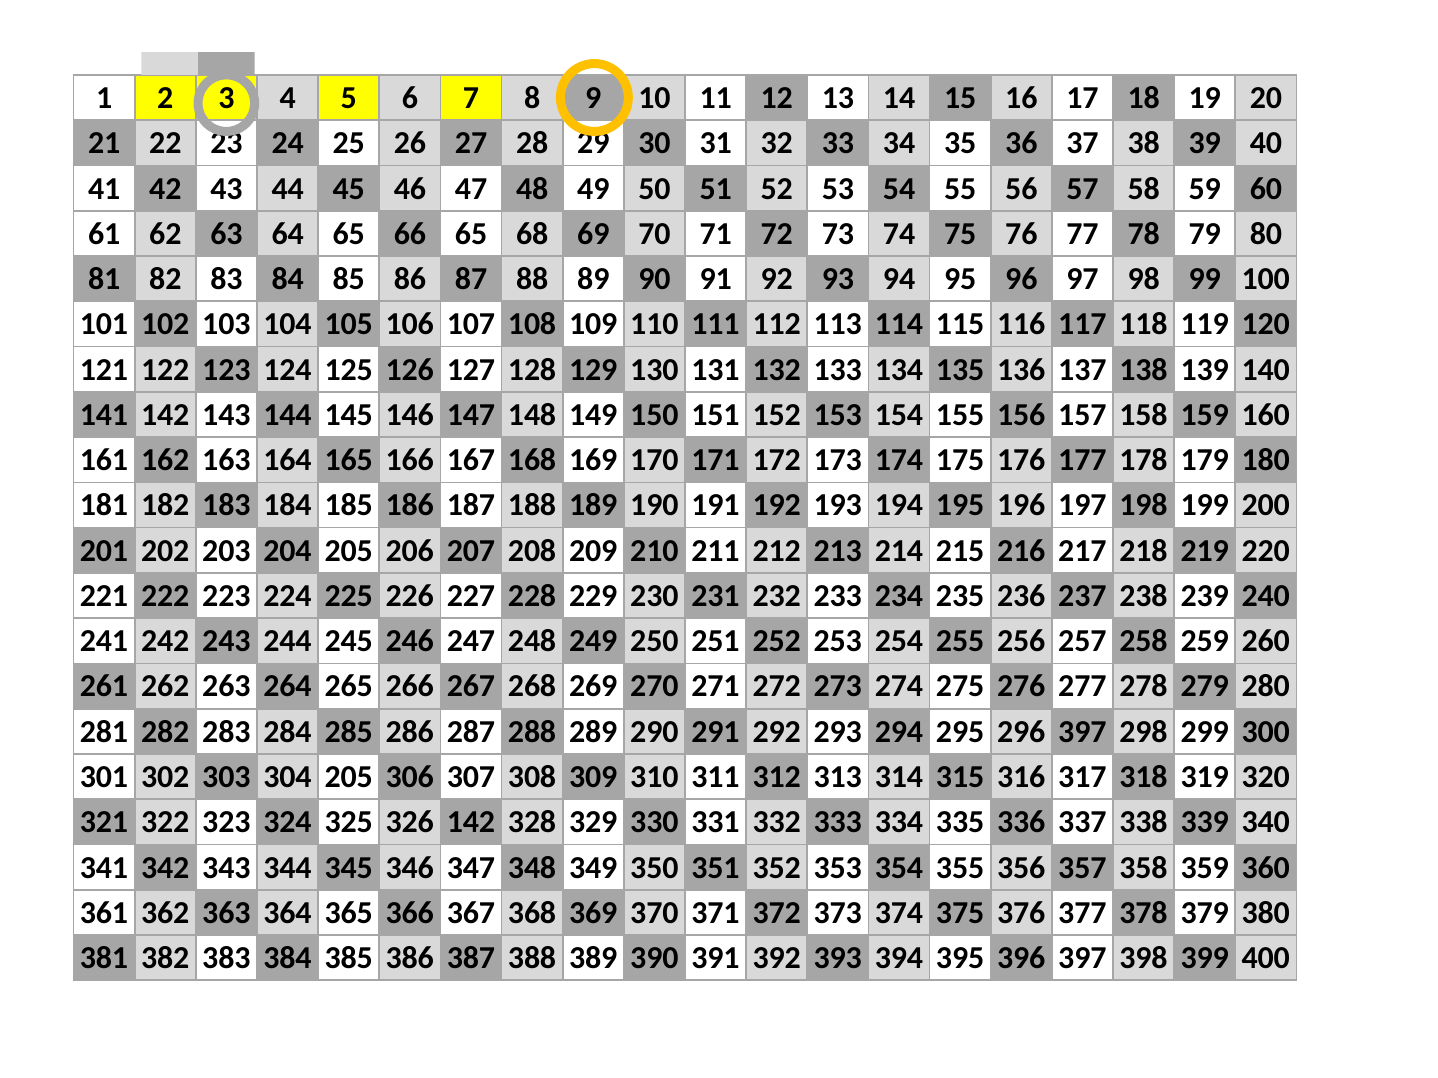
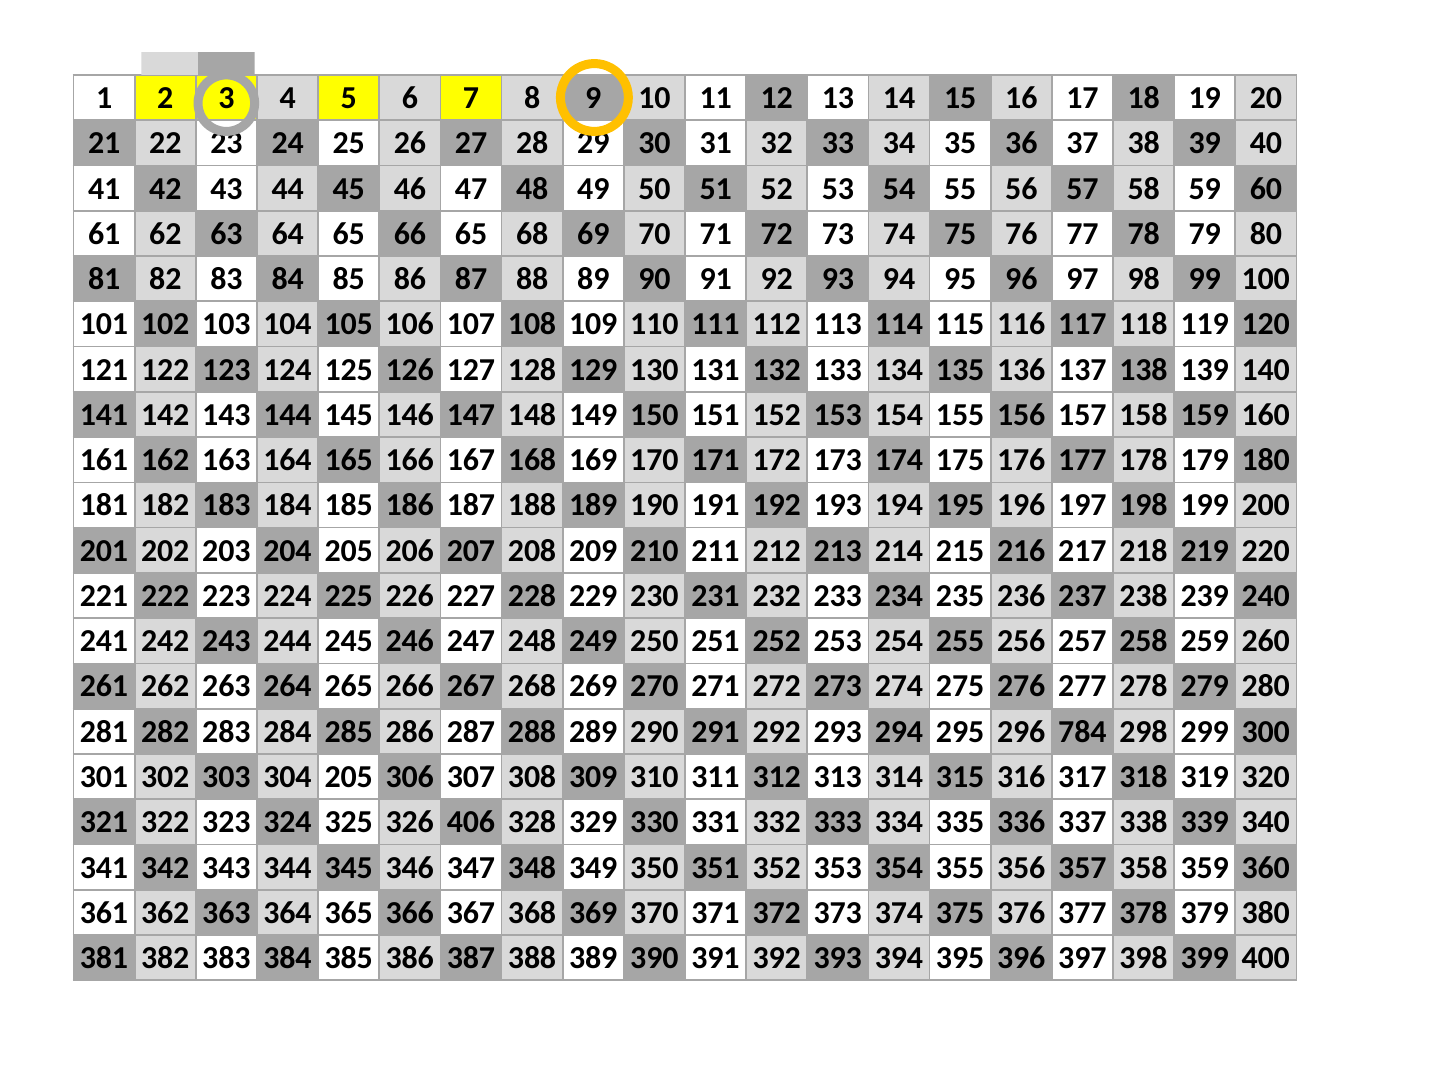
296 397: 397 -> 784
326 142: 142 -> 406
